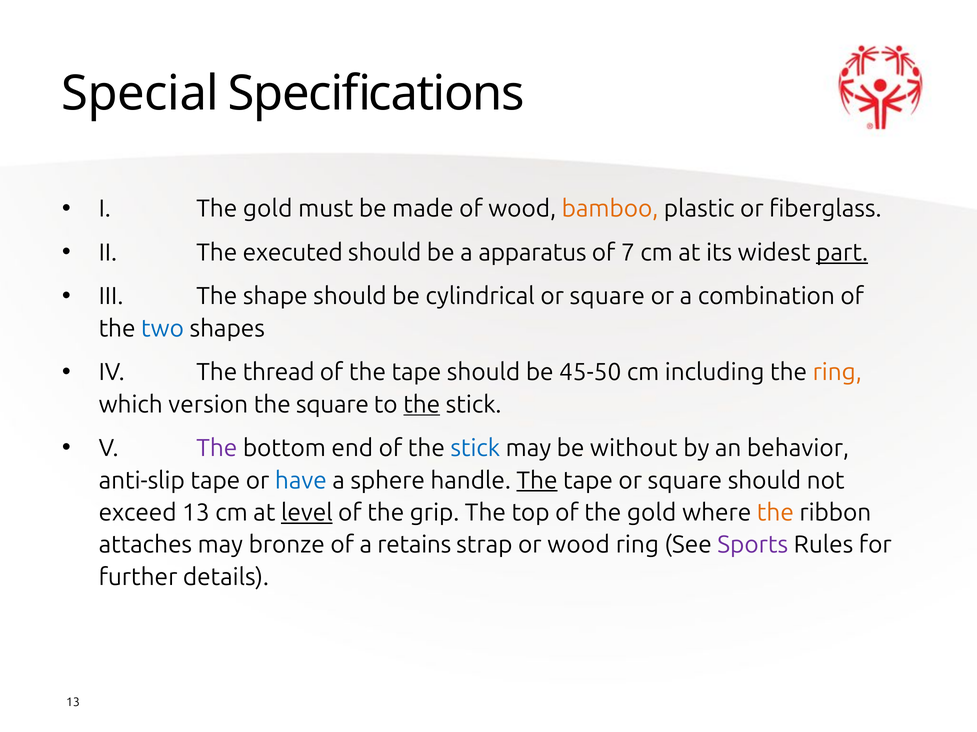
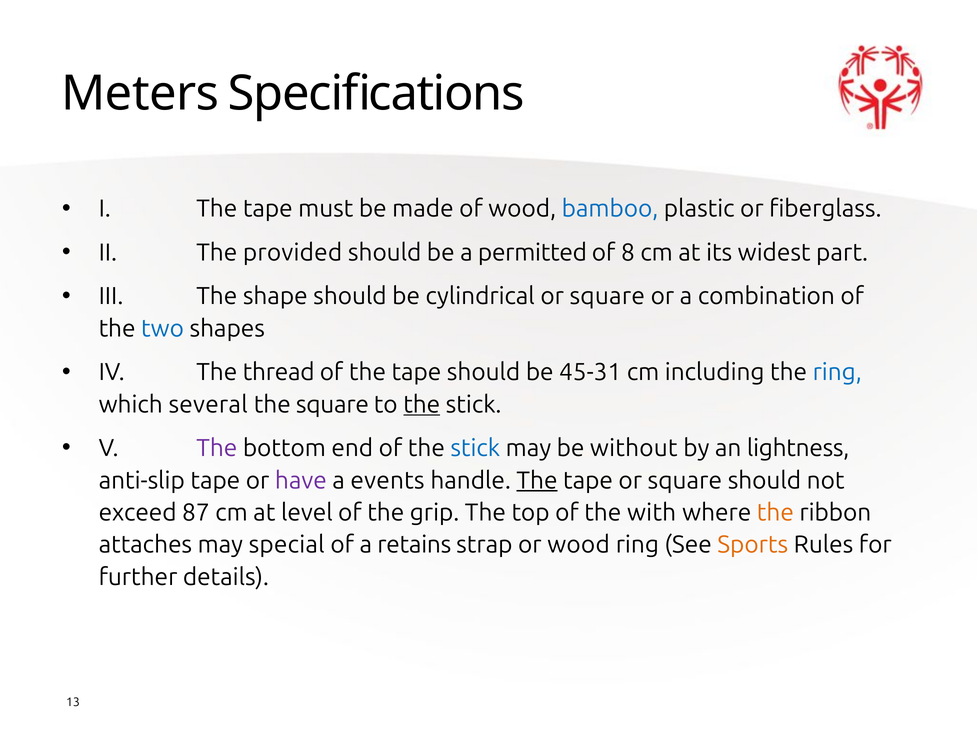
Special: Special -> Meters
I The gold: gold -> tape
bamboo colour: orange -> blue
executed: executed -> provided
apparatus: apparatus -> permitted
7: 7 -> 8
part underline: present -> none
45-50: 45-50 -> 45-31
ring at (837, 373) colour: orange -> blue
version: version -> several
behavior: behavior -> lightness
have colour: blue -> purple
sphere: sphere -> events
exceed 13: 13 -> 87
level underline: present -> none
of the gold: gold -> with
bronze: bronze -> special
Sports colour: purple -> orange
